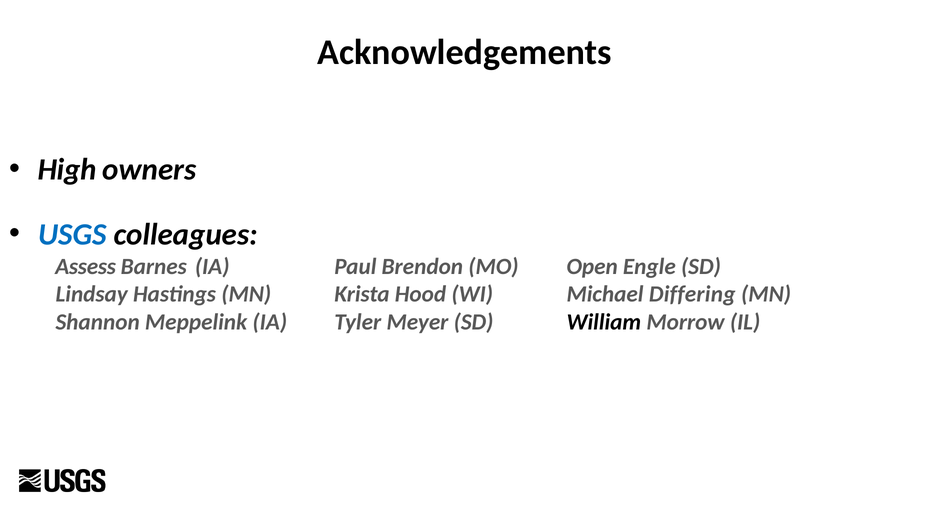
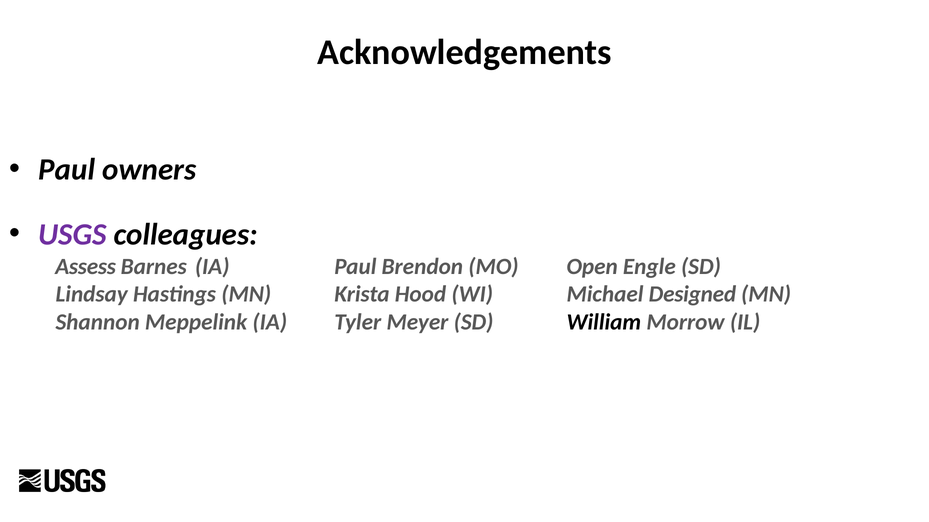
High at (67, 170): High -> Paul
USGS colour: blue -> purple
Differing: Differing -> Designed
